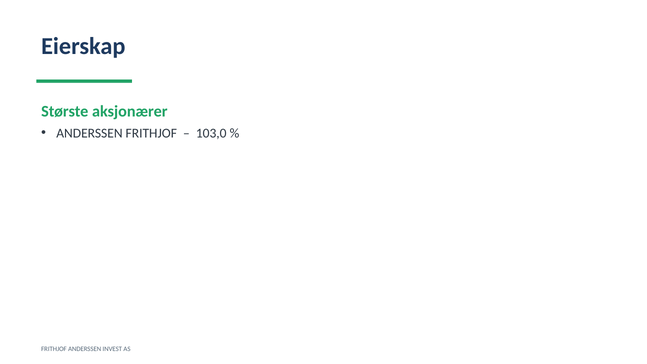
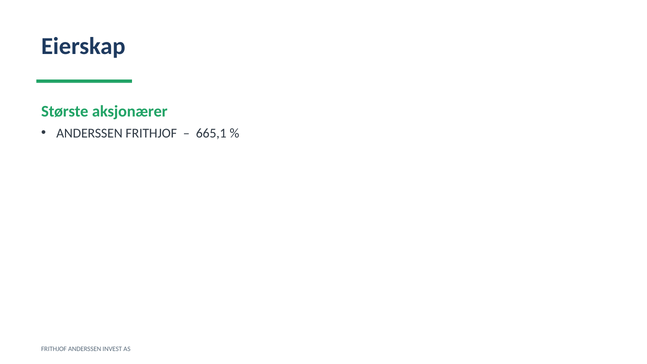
103,0: 103,0 -> 665,1
